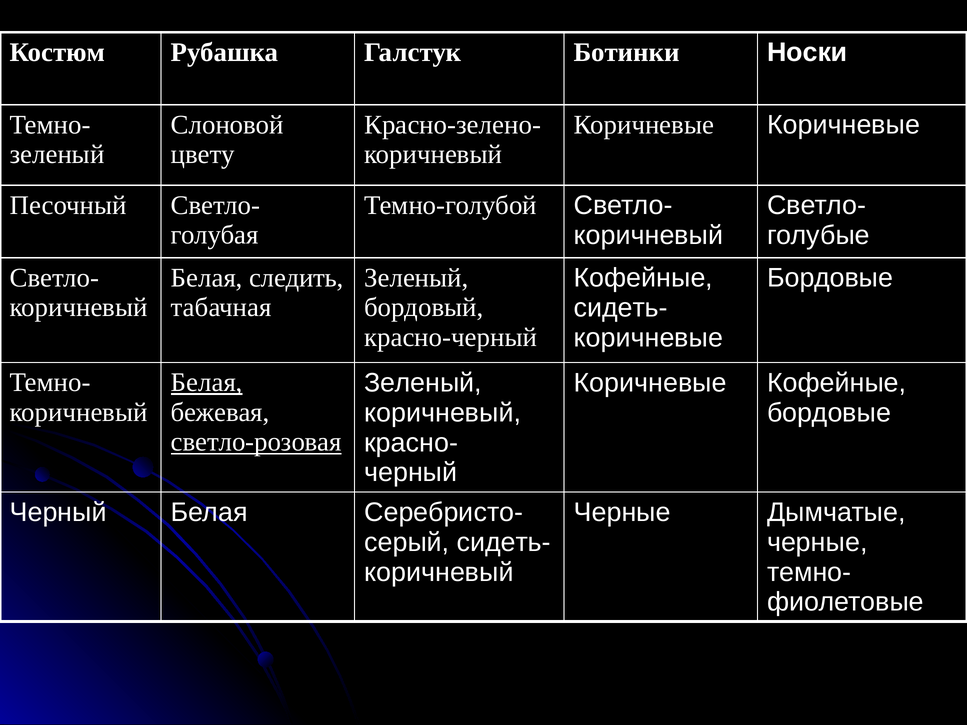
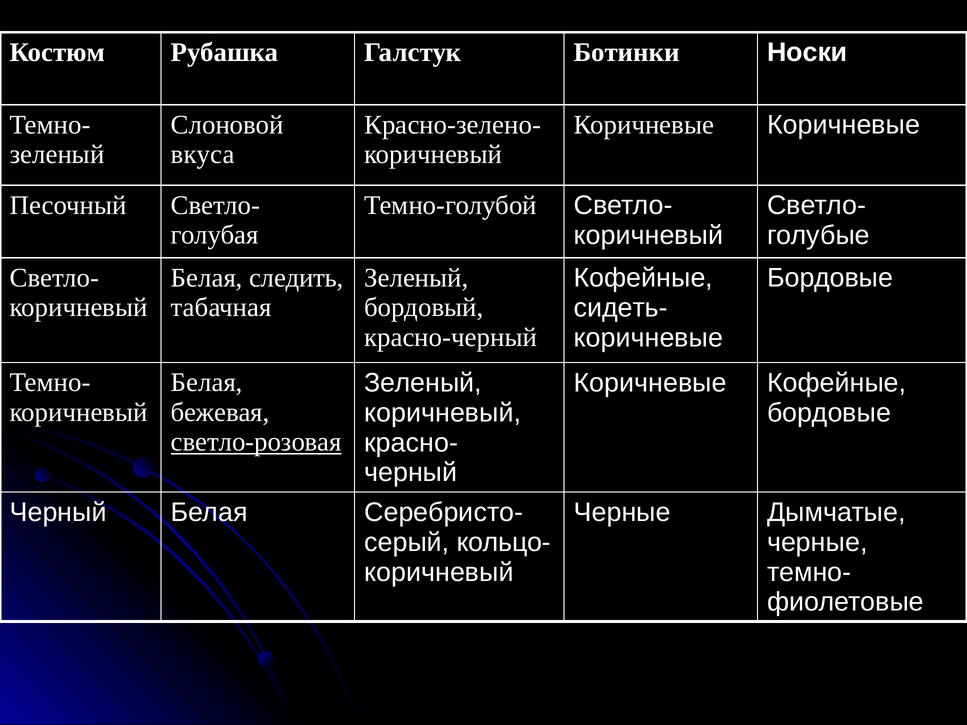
цвету: цвету -> вкуса
Белая at (207, 383) underline: present -> none
сидеть- at (504, 542): сидеть- -> кольцо-
